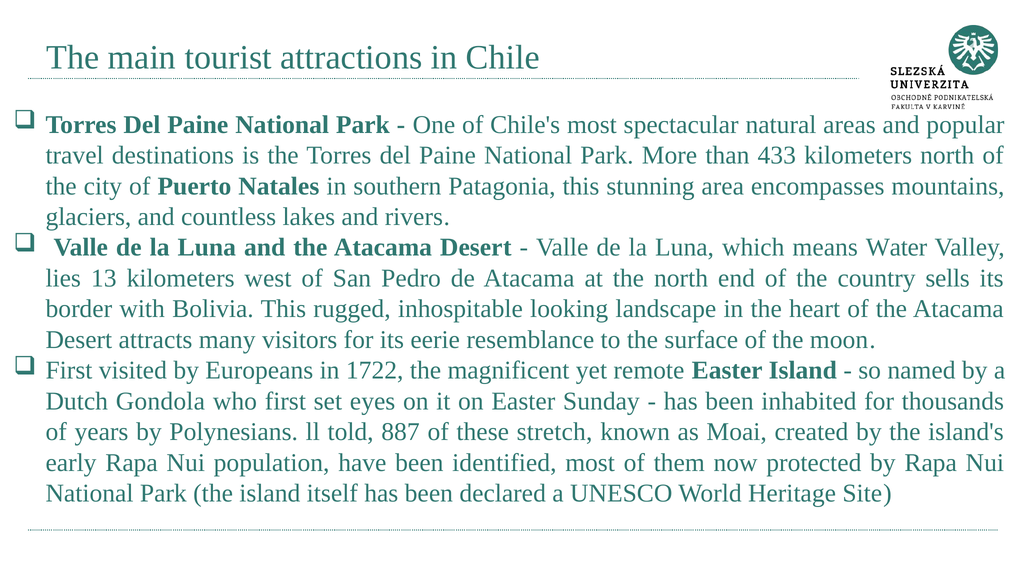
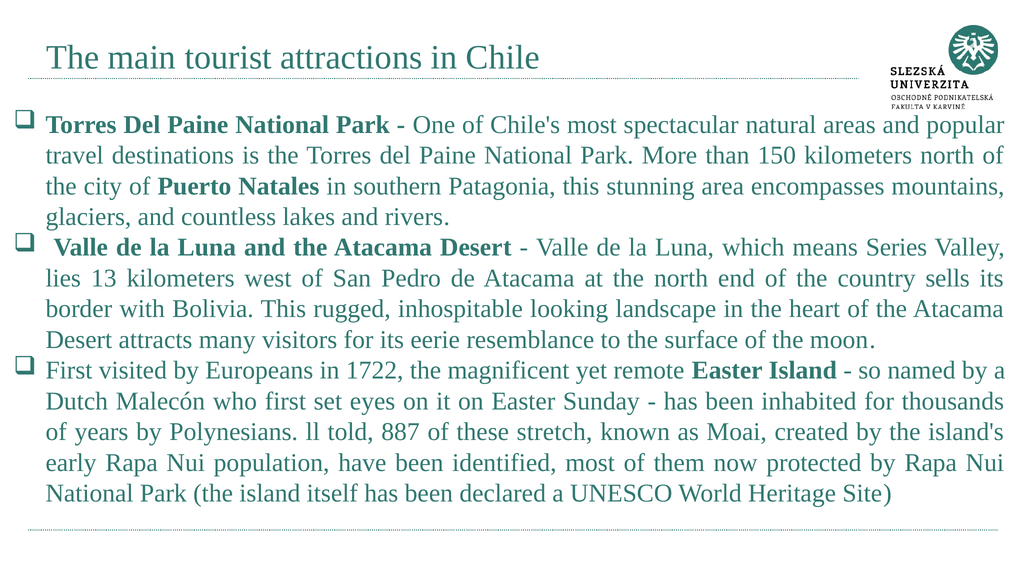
433: 433 -> 150
Water: Water -> Series
Gondola: Gondola -> Malecón
